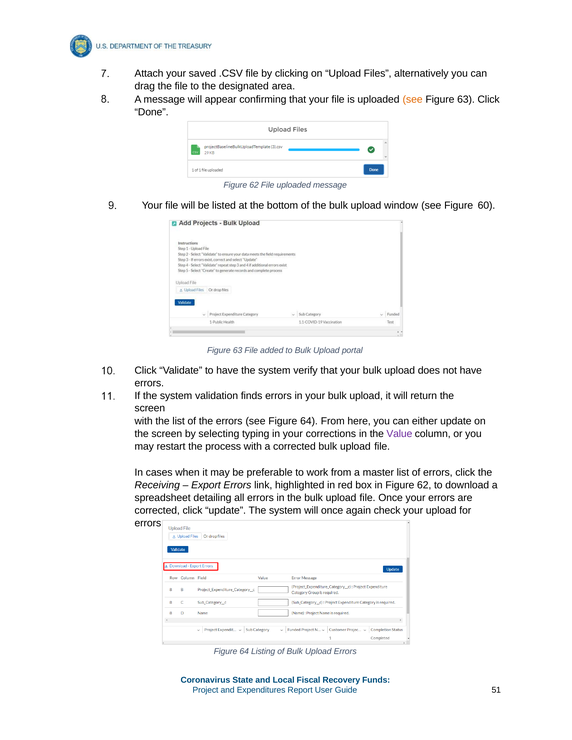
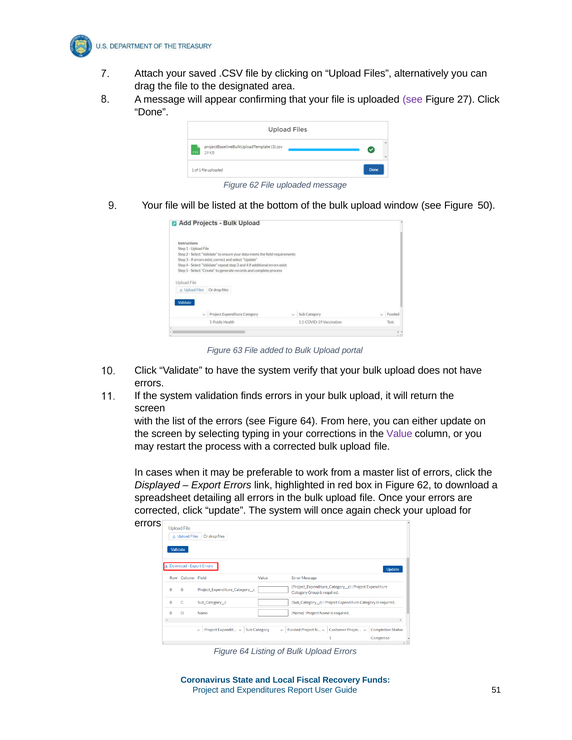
see at (413, 99) colour: orange -> purple
63 at (466, 99): 63 -> 27
60: 60 -> 50
Receiving: Receiving -> Displayed
